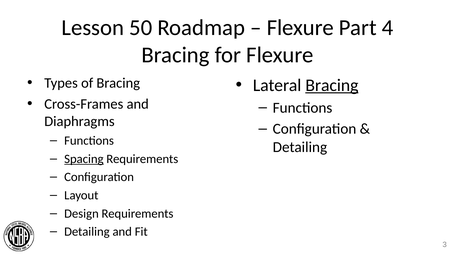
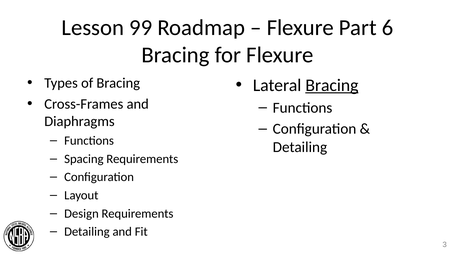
50: 50 -> 99
4: 4 -> 6
Spacing underline: present -> none
